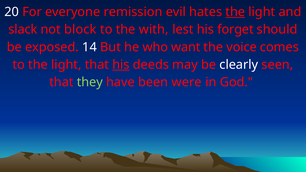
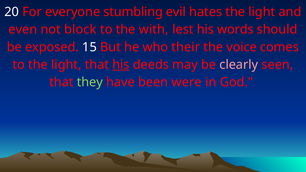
remission: remission -> stumbling
the at (235, 12) underline: present -> none
slack: slack -> even
forget: forget -> words
14: 14 -> 15
want: want -> their
clearly colour: white -> pink
